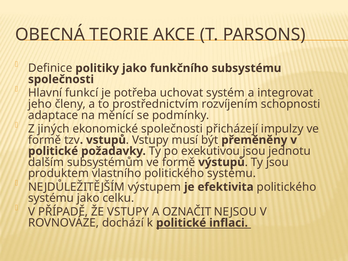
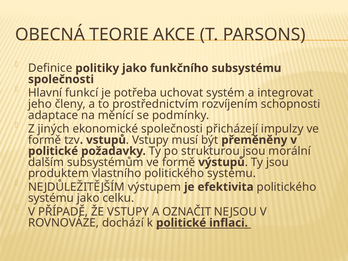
exekutivou: exekutivou -> strukturou
jednotu: jednotu -> morální
